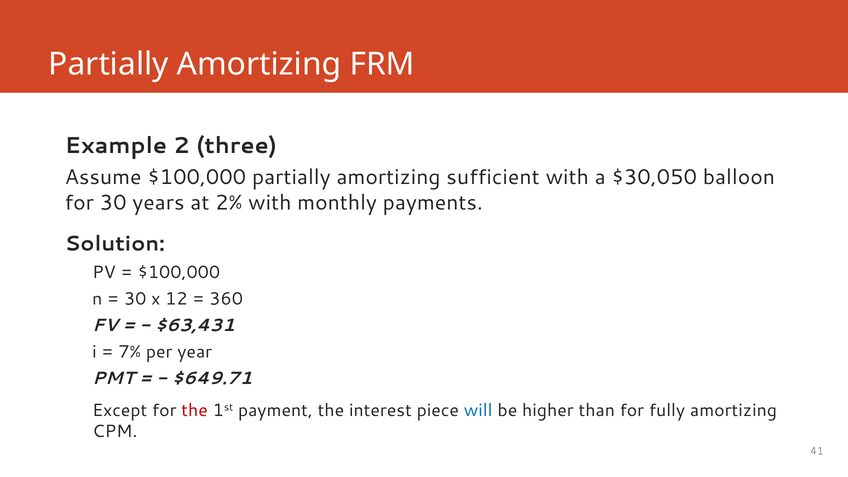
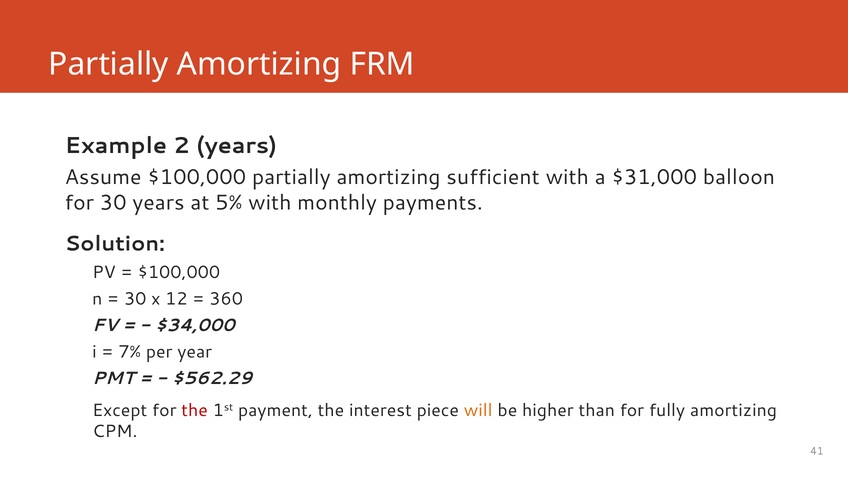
2 three: three -> years
$30,050: $30,050 -> $31,000
2%: 2% -> 5%
$63,431: $63,431 -> $34,000
$649.71: $649.71 -> $562.29
will colour: blue -> orange
